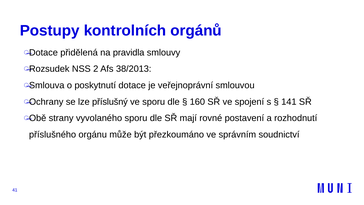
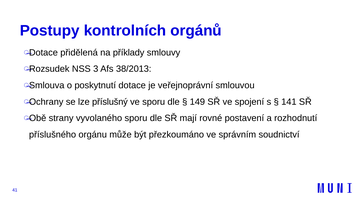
pravidla: pravidla -> příklady
2: 2 -> 3
160: 160 -> 149
